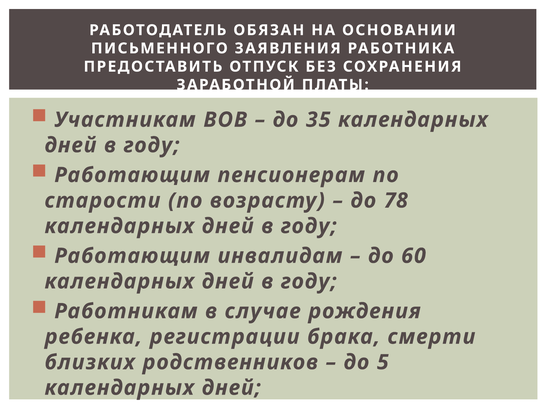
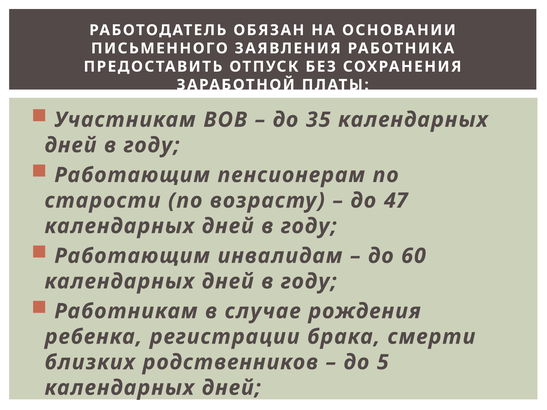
78: 78 -> 47
